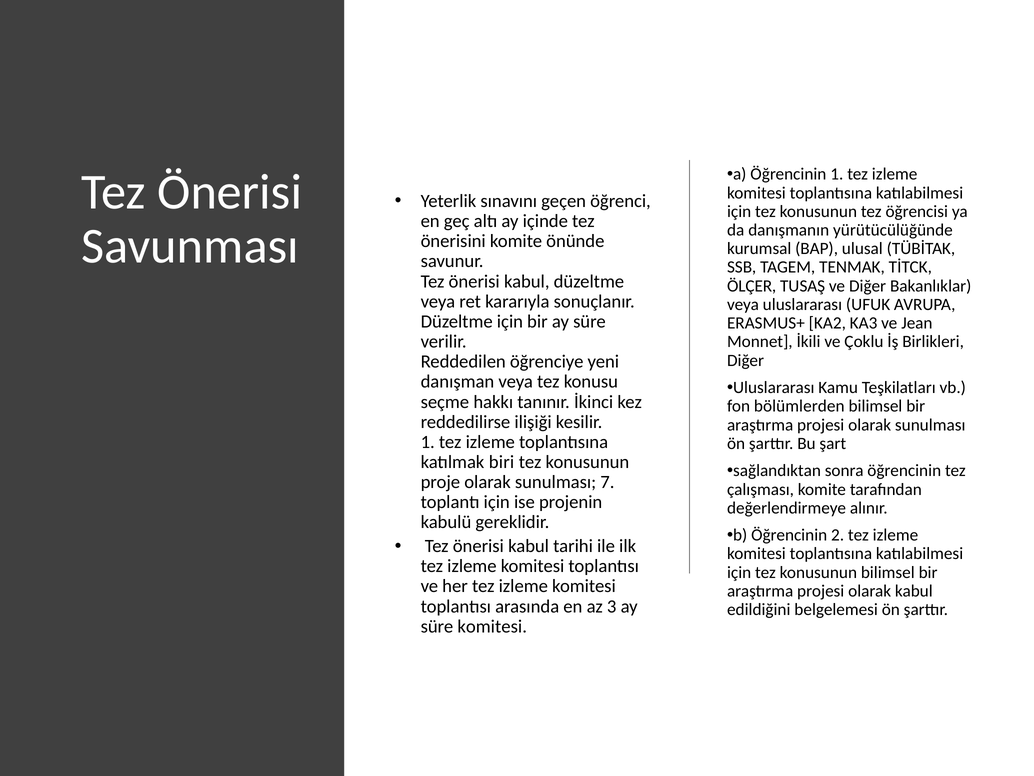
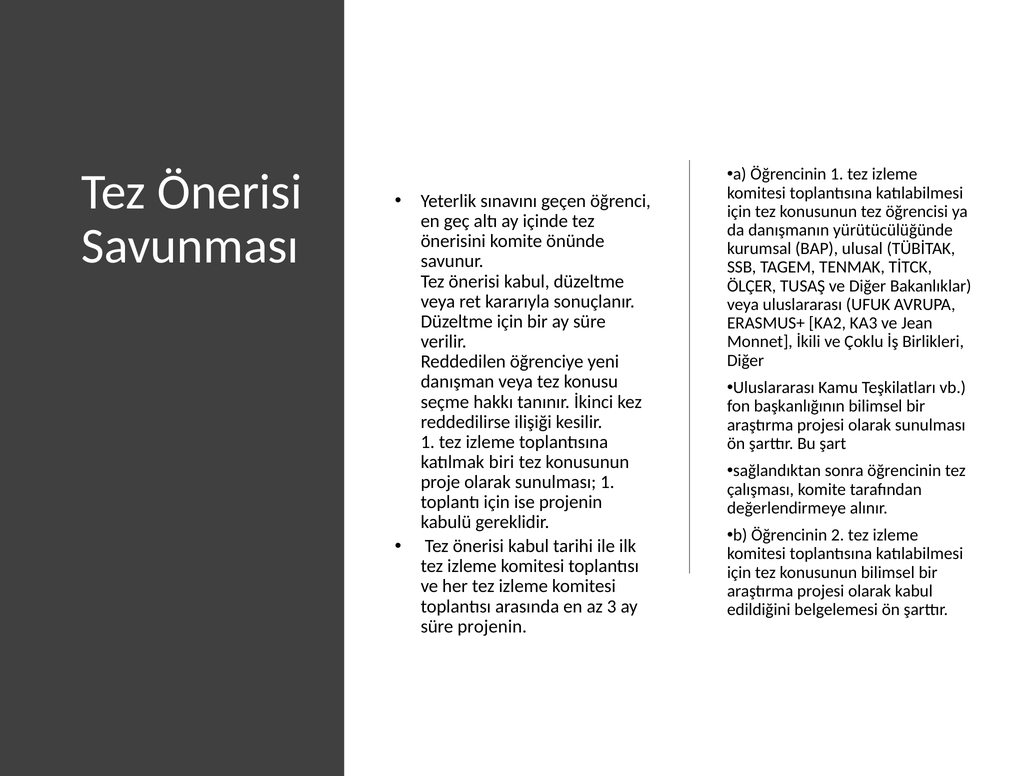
bölümlerden: bölümlerden -> başkanlığının
sunulması 7: 7 -> 1
süre komitesi: komitesi -> projenin
